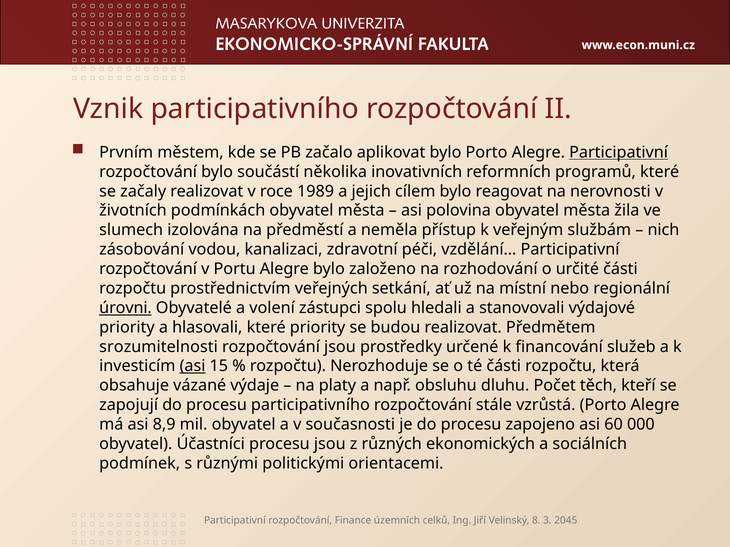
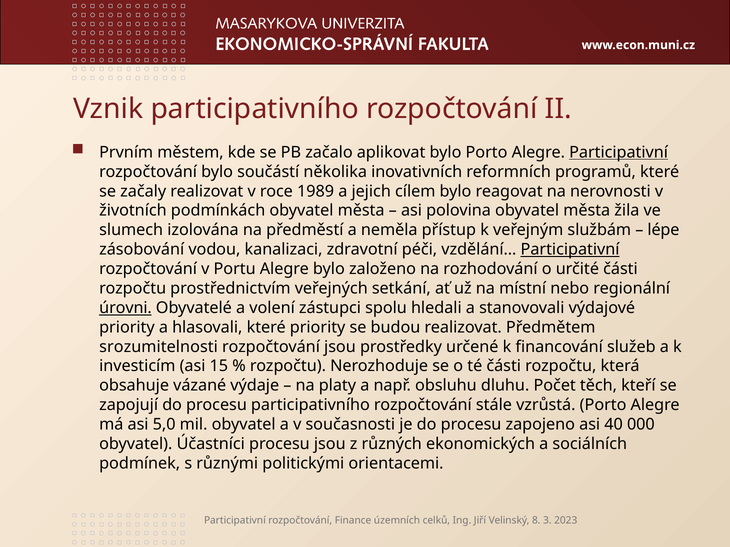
nich: nich -> lépe
Participativní at (570, 250) underline: none -> present
asi at (193, 366) underline: present -> none
8,9: 8,9 -> 5,0
60: 60 -> 40
2045: 2045 -> 2023
